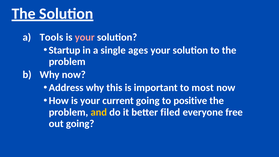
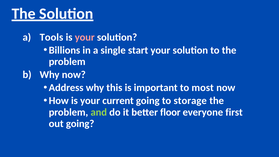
Startup: Startup -> Billions
ages: ages -> start
positive: positive -> storage
and colour: yellow -> light green
filed: filed -> floor
free: free -> first
